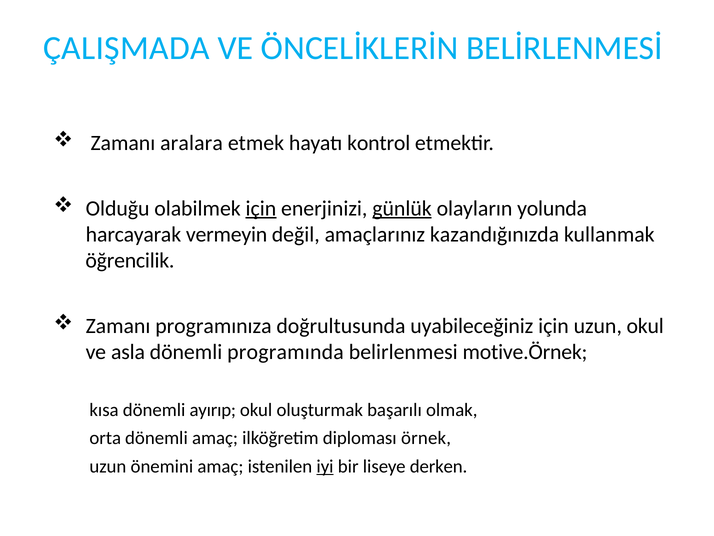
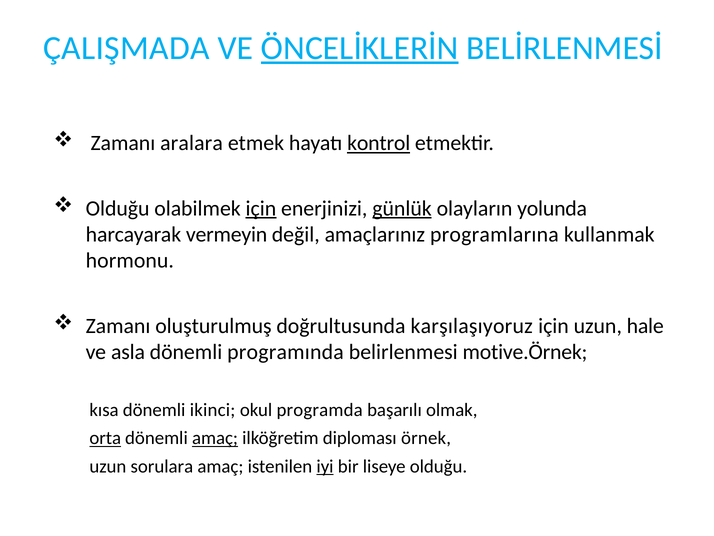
ÖNCELİKLERİN underline: none -> present
kontrol underline: none -> present
kazandığınızda: kazandığınızda -> programlarına
öğrencilik: öğrencilik -> hormonu
programınıza: programınıza -> oluşturulmuş
uyabileceğiniz: uyabileceğiniz -> karşılaşıyoruz
uzun okul: okul -> hale
ayırıp: ayırıp -> ikinci
oluşturmak: oluşturmak -> programda
orta underline: none -> present
amaç at (215, 438) underline: none -> present
önemini: önemini -> sorulara
liseye derken: derken -> olduğu
